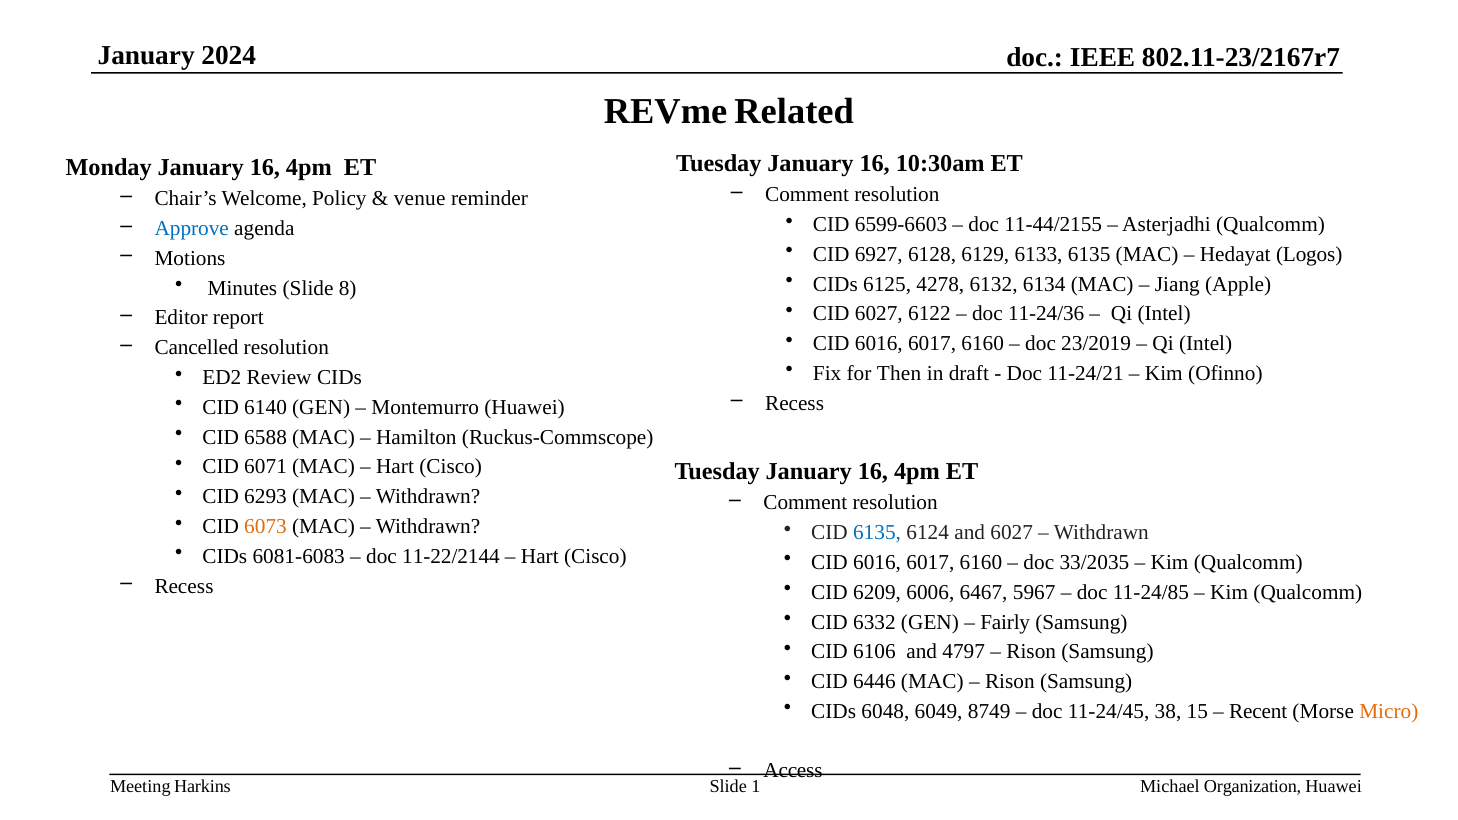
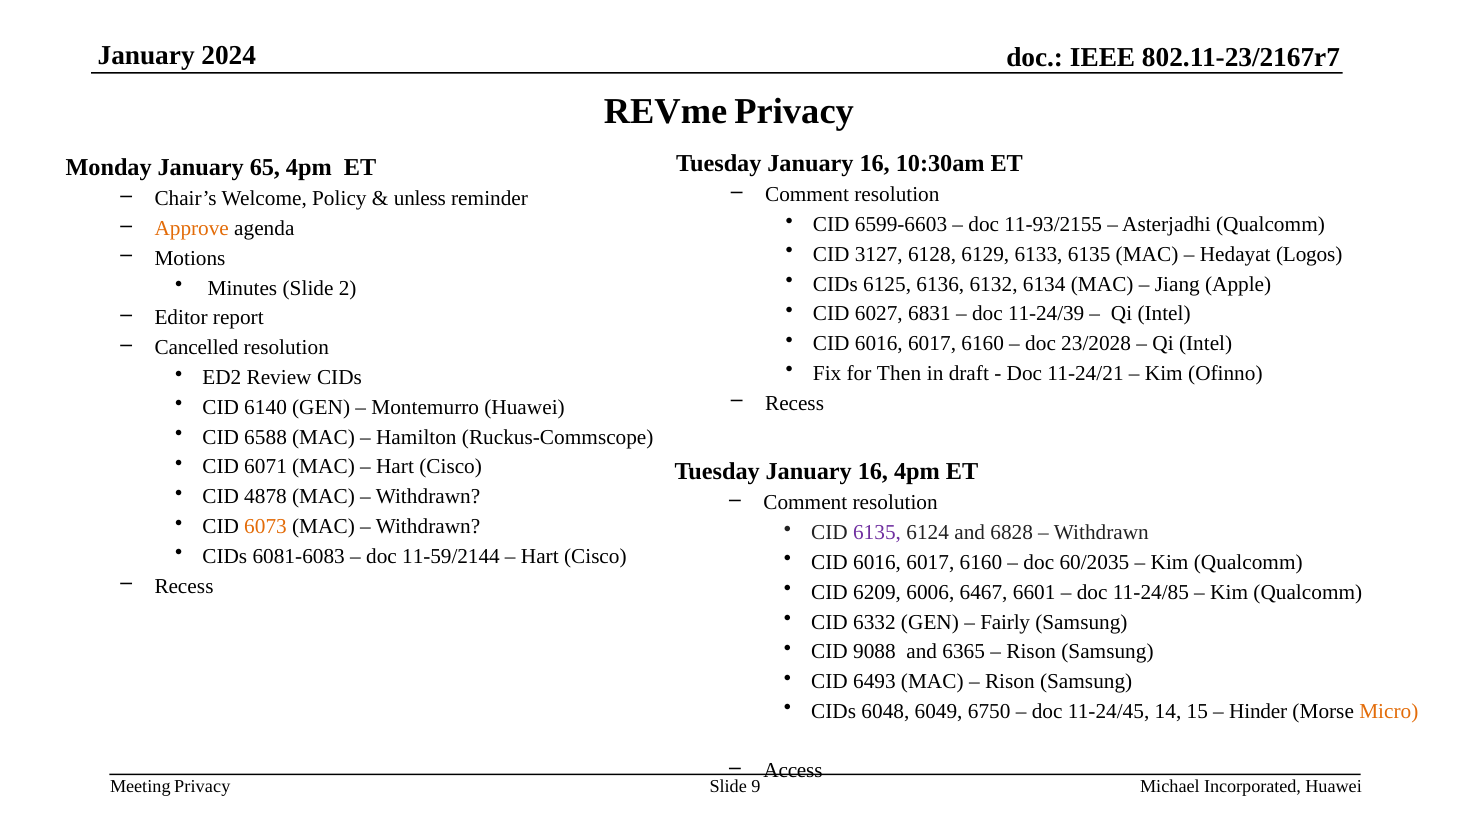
REVme Related: Related -> Privacy
Monday January 16: 16 -> 65
venue: venue -> unless
11-44/2155: 11-44/2155 -> 11-93/2155
Approve colour: blue -> orange
6927: 6927 -> 3127
4278: 4278 -> 6136
8: 8 -> 2
6122: 6122 -> 6831
11-24/36: 11-24/36 -> 11-24/39
23/2019: 23/2019 -> 23/2028
6293: 6293 -> 4878
6135 at (877, 533) colour: blue -> purple
and 6027: 6027 -> 6828
11-22/2144: 11-22/2144 -> 11-59/2144
33/2035: 33/2035 -> 60/2035
5967: 5967 -> 6601
6106: 6106 -> 9088
4797: 4797 -> 6365
6446: 6446 -> 6493
8749: 8749 -> 6750
38: 38 -> 14
Recent: Recent -> Hinder
Harkins at (202, 787): Harkins -> Privacy
1: 1 -> 9
Organization: Organization -> Incorporated
